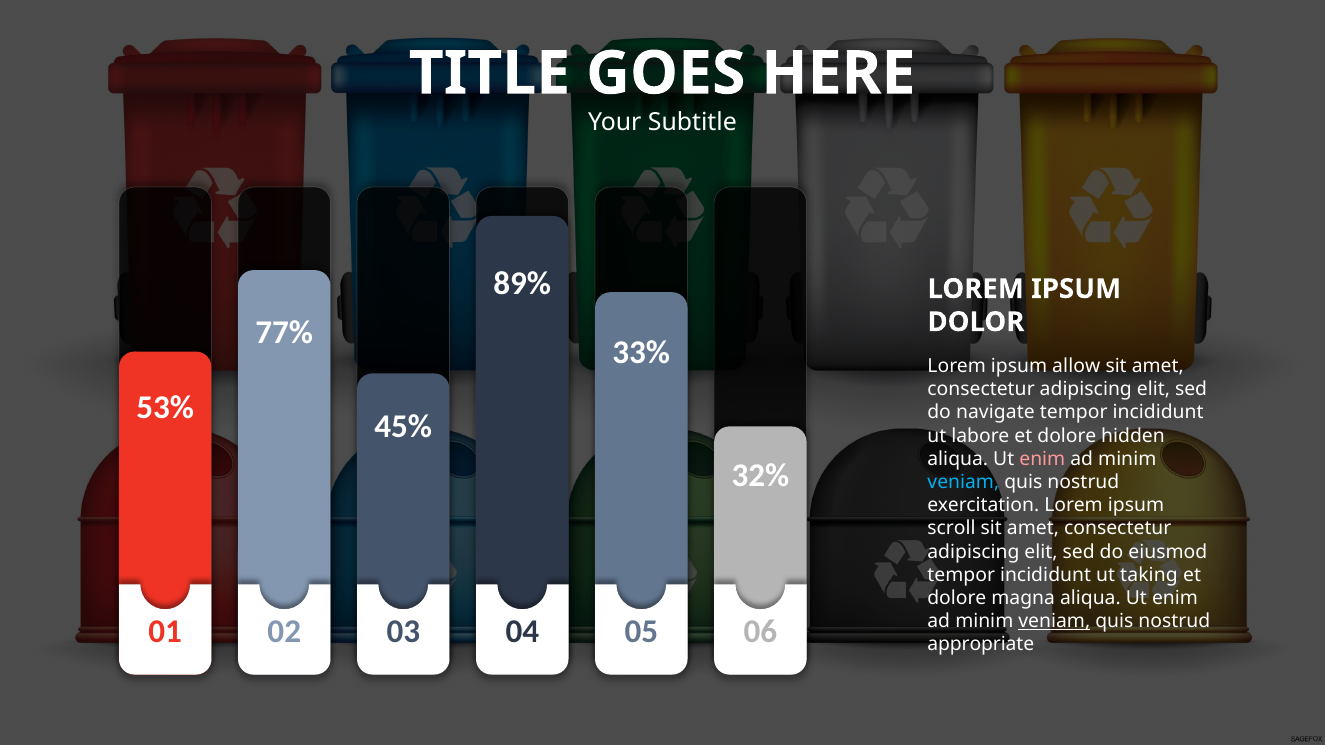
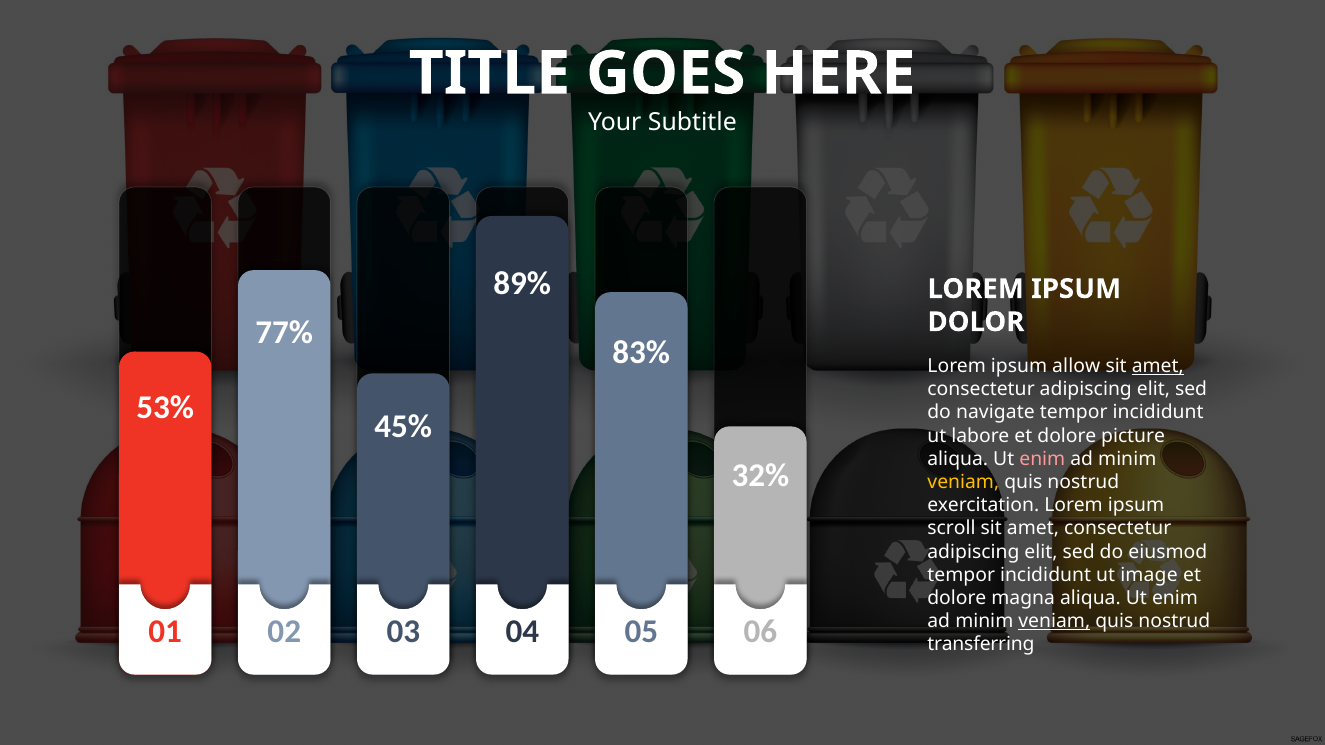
33%: 33% -> 83%
amet at (1158, 366) underline: none -> present
hidden: hidden -> picture
veniam at (963, 482) colour: light blue -> yellow
taking: taking -> image
appropriate: appropriate -> transferring
